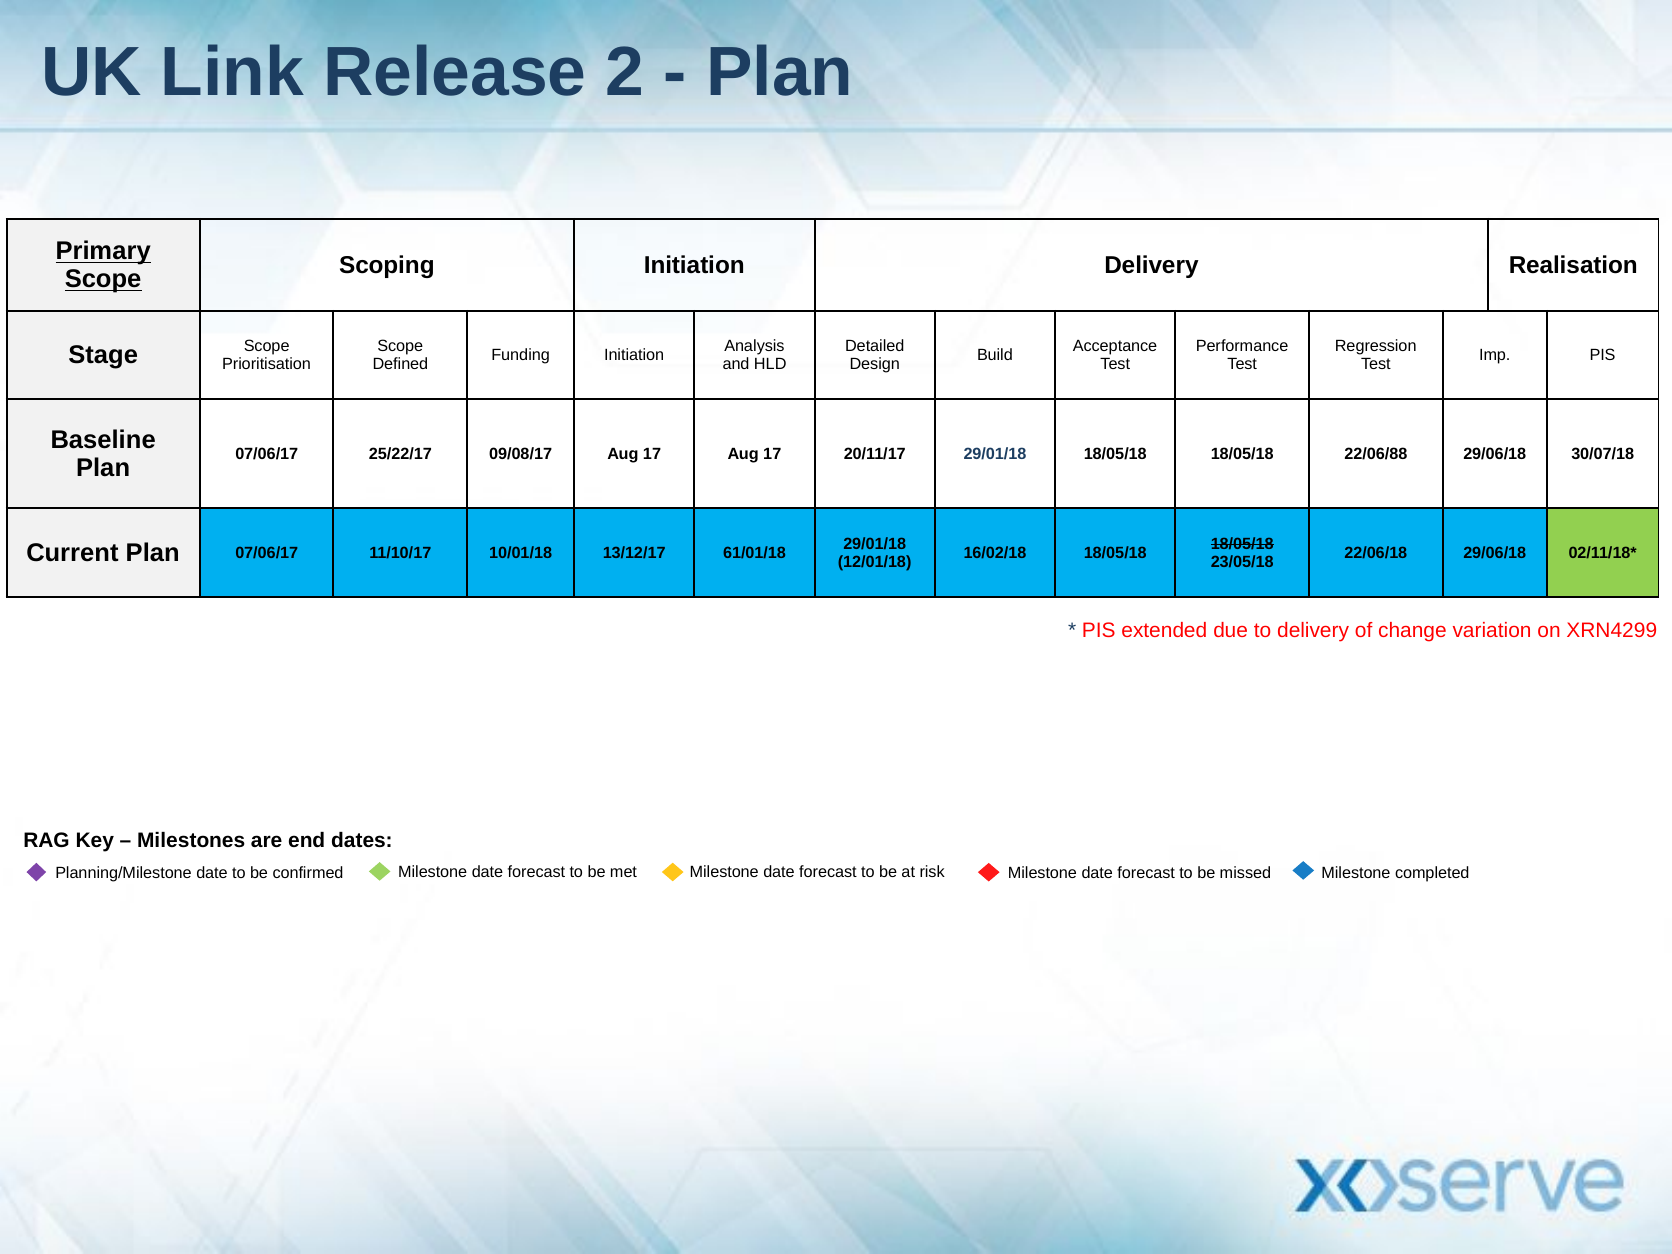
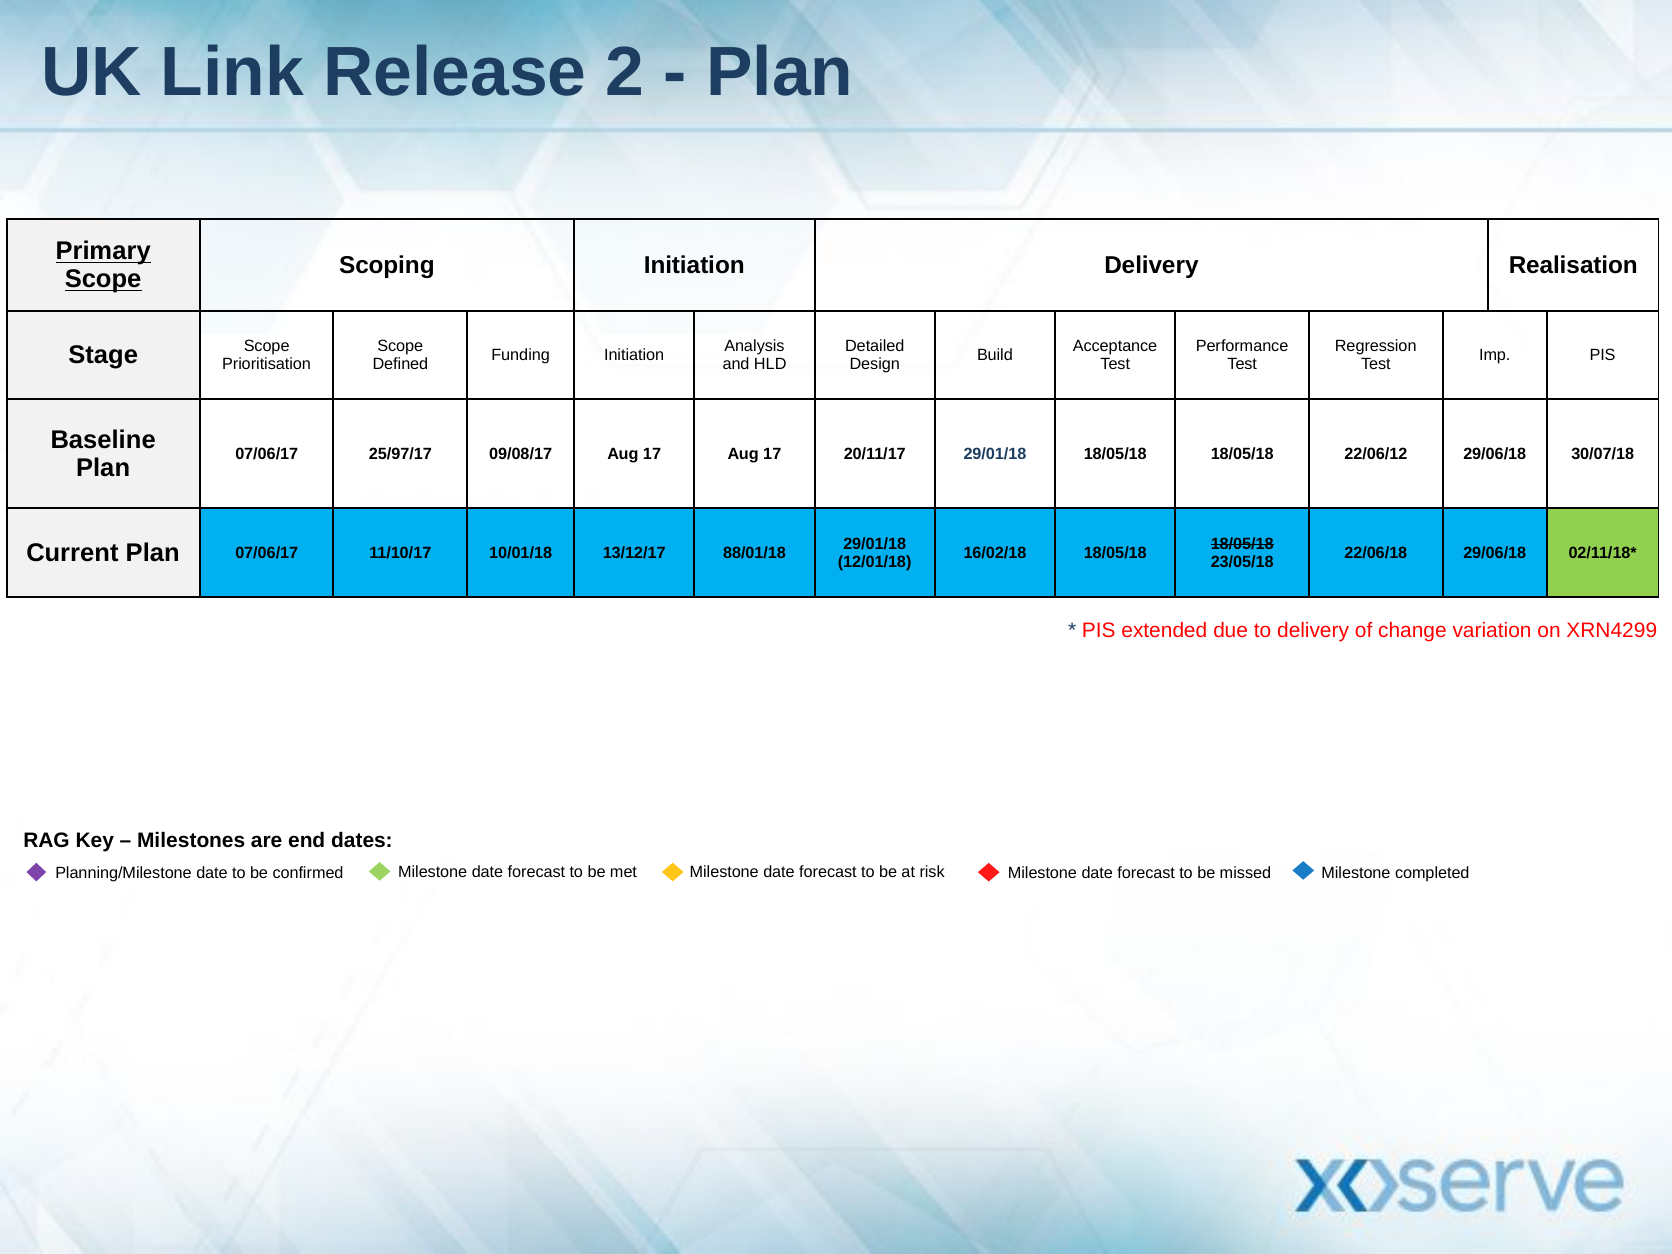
25/22/17: 25/22/17 -> 25/97/17
22/06/88: 22/06/88 -> 22/06/12
61/01/18: 61/01/18 -> 88/01/18
